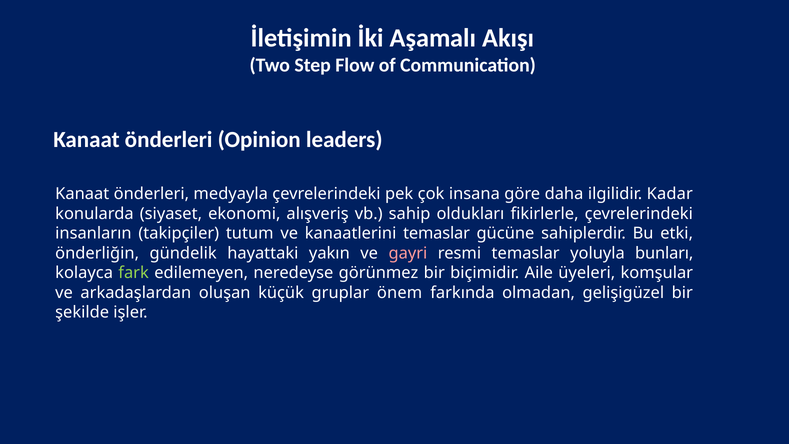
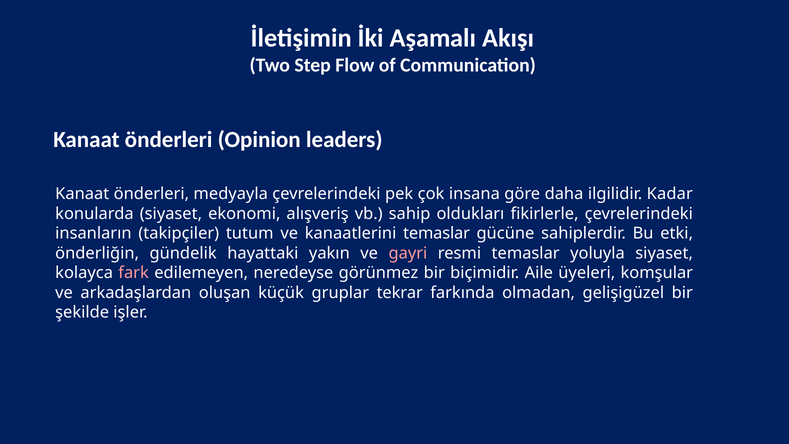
yoluyla bunları: bunları -> siyaset
fark colour: light green -> pink
önem: önem -> tekrar
